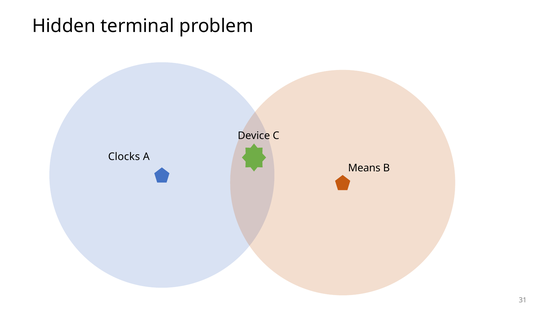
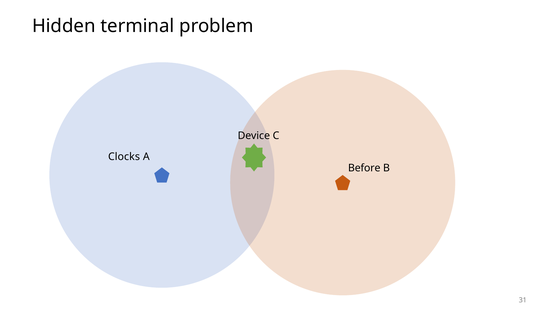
Means: Means -> Before
